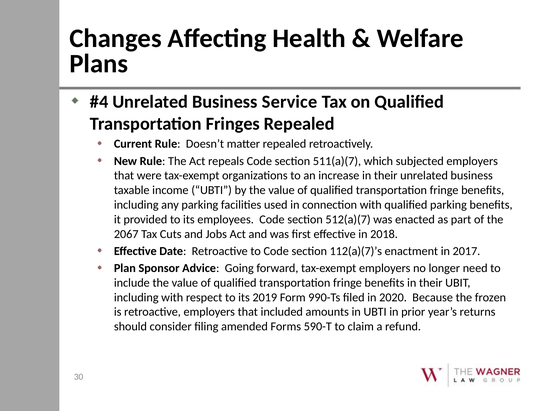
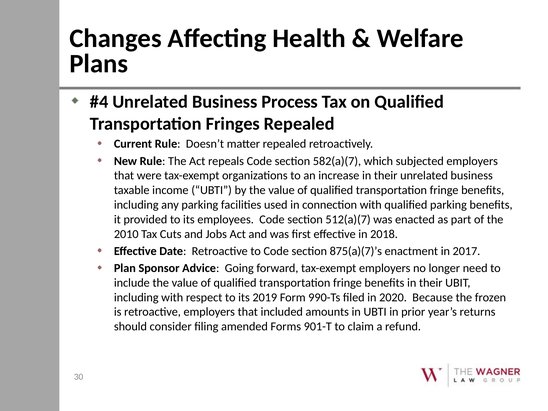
Service: Service -> Process
511(a)(7: 511(a)(7 -> 582(a)(7
2067: 2067 -> 2010
112(a)(7)’s: 112(a)(7)’s -> 875(a)(7)’s
590-T: 590-T -> 901-T
